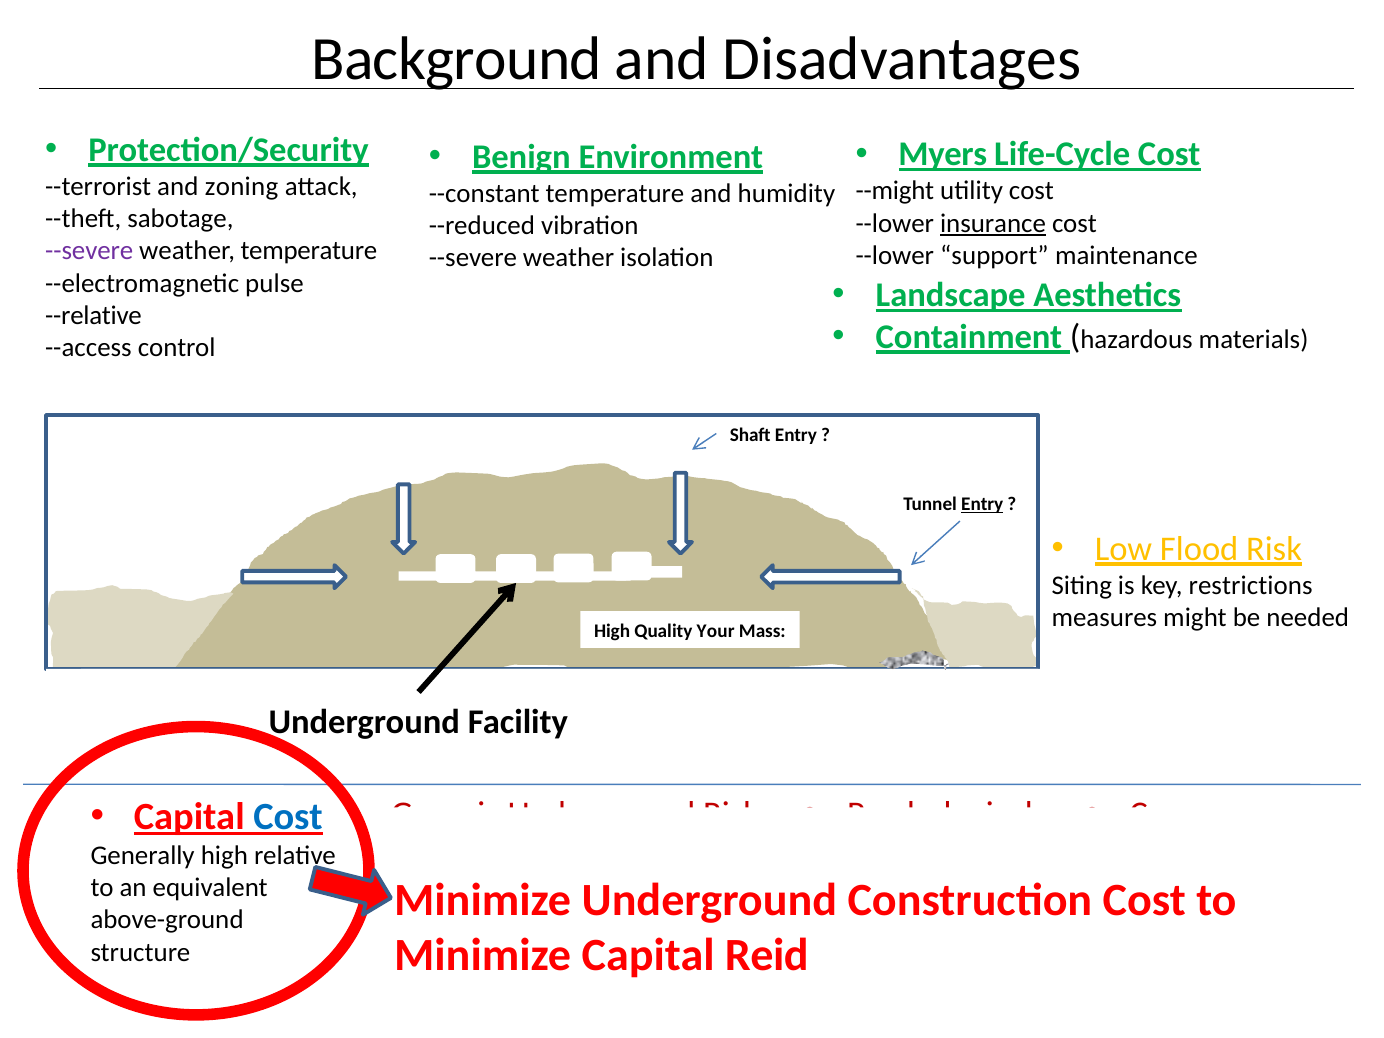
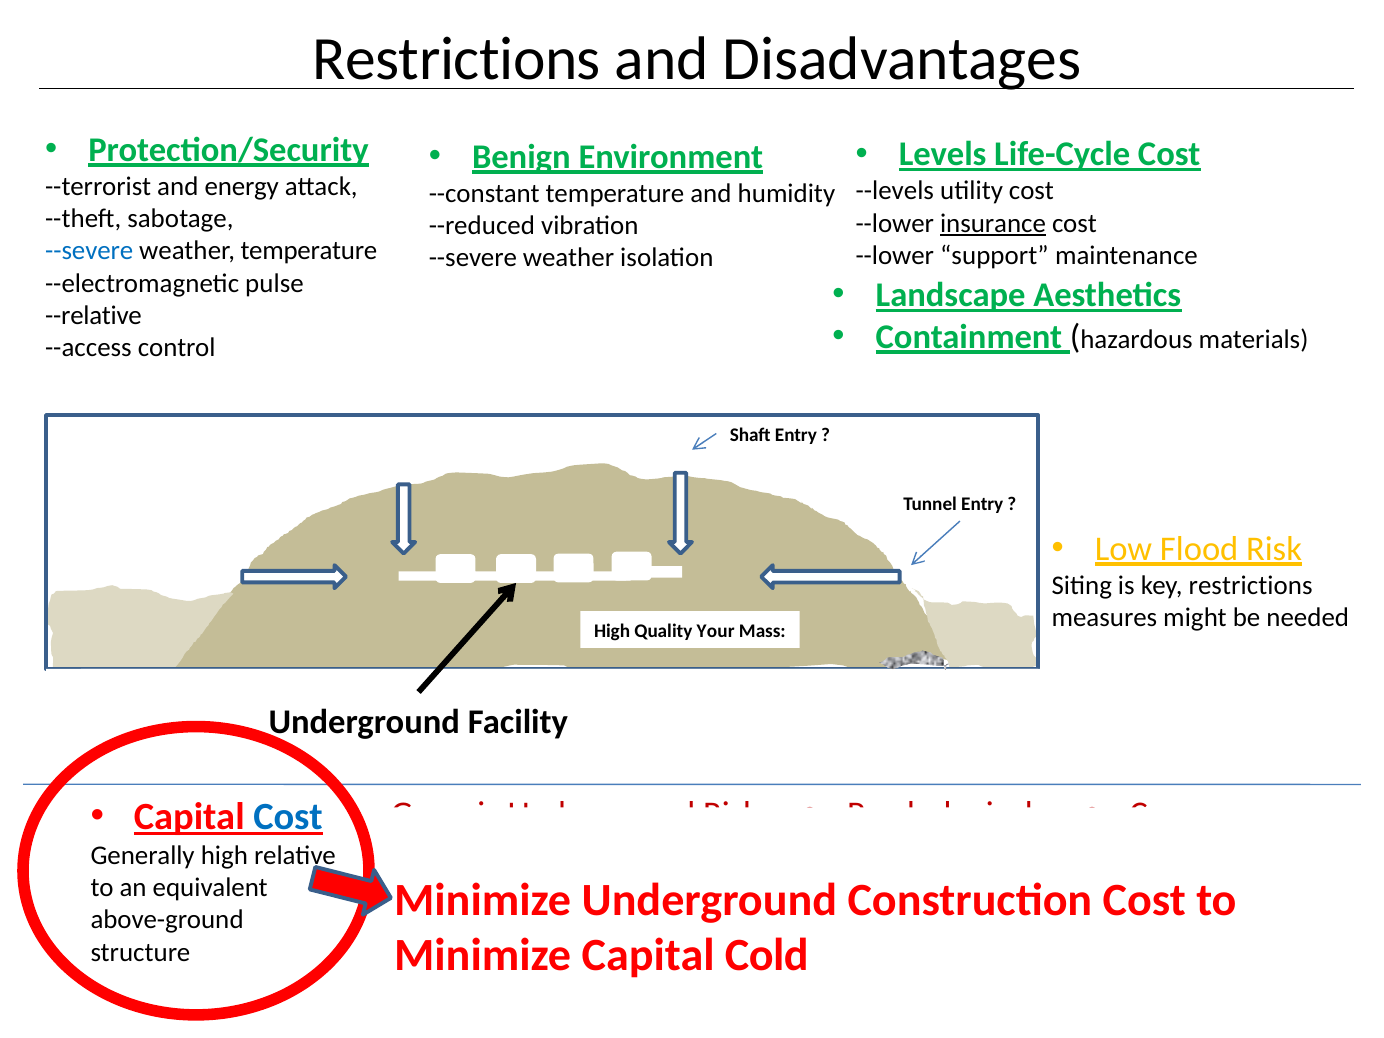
Background at (457, 60): Background -> Restrictions
Myers: Myers -> Levels
zoning: zoning -> energy
--might: --might -> --levels
--severe at (89, 251) colour: purple -> blue
Entry at (982, 504) underline: present -> none
Reid: Reid -> Cold
